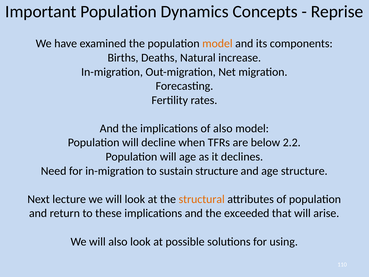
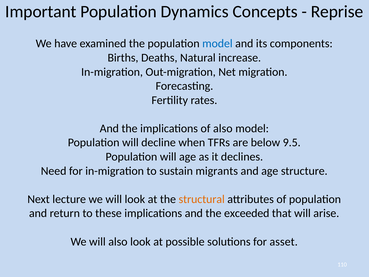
model at (217, 44) colour: orange -> blue
2.2: 2.2 -> 9.5
sustain structure: structure -> migrants
using: using -> asset
